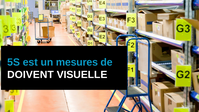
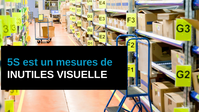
DOIVENT: DOIVENT -> INUTILES
